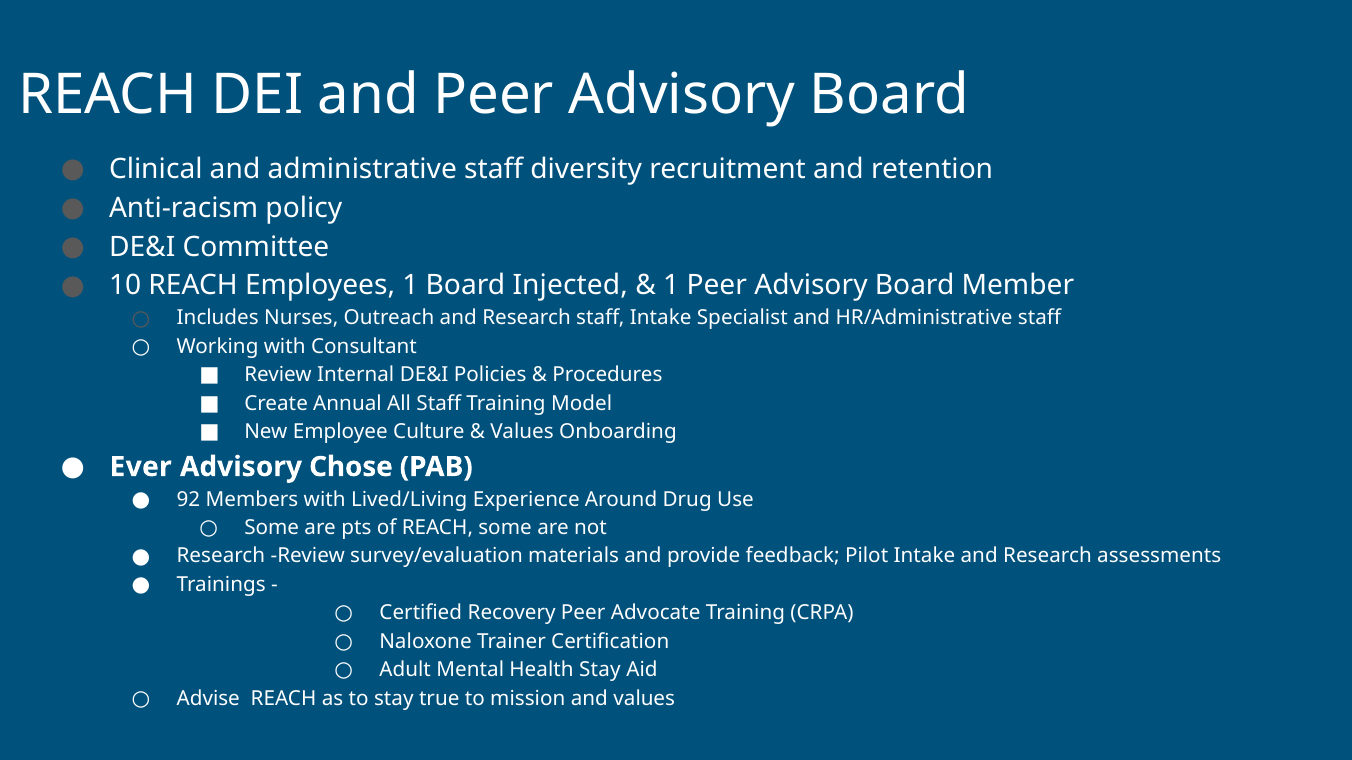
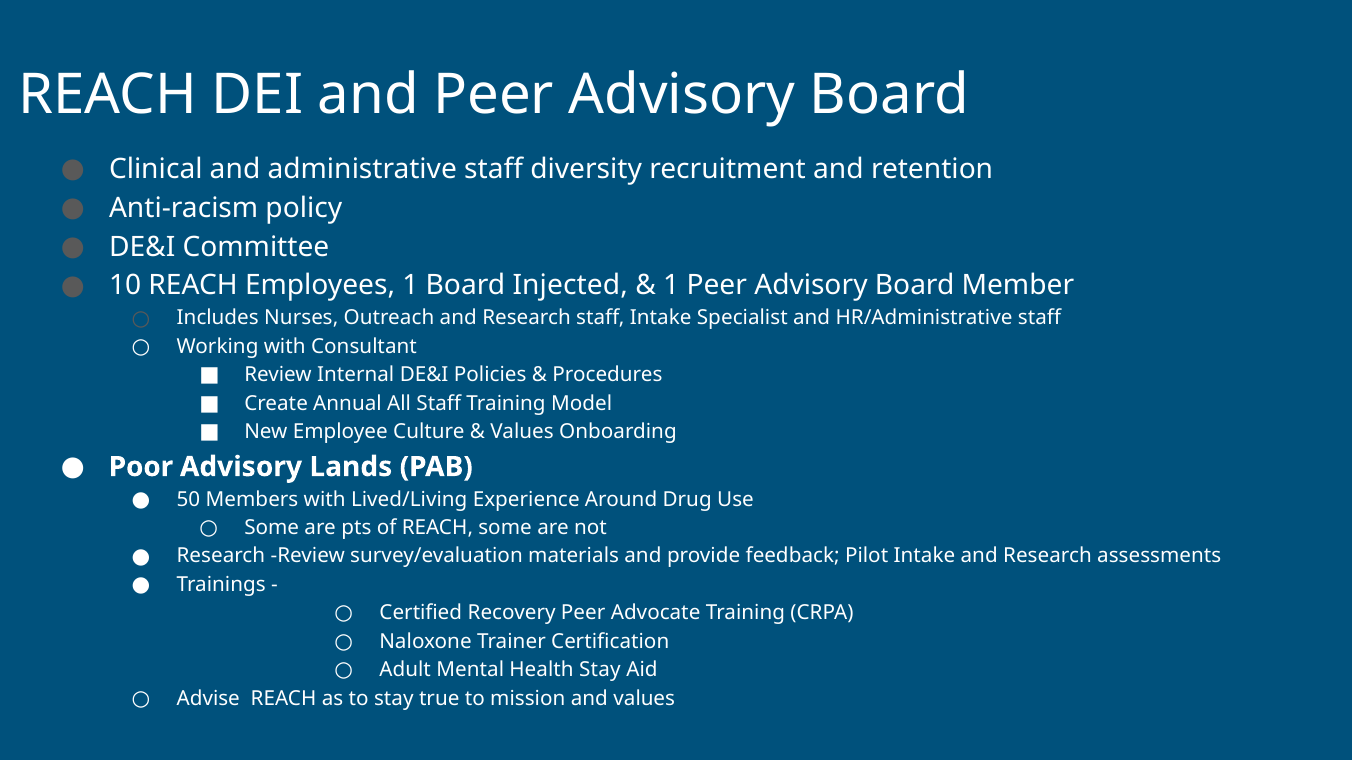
Ever: Ever -> Poor
Chose: Chose -> Lands
92: 92 -> 50
